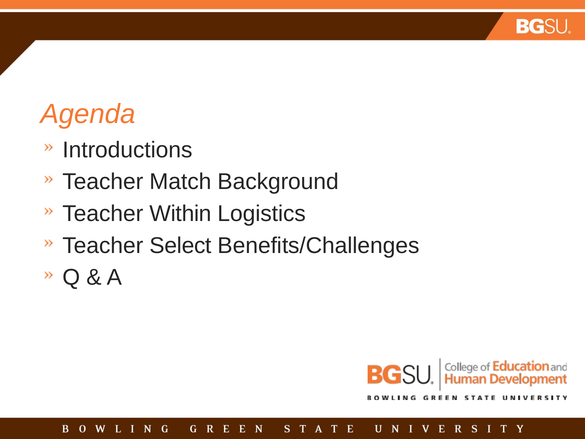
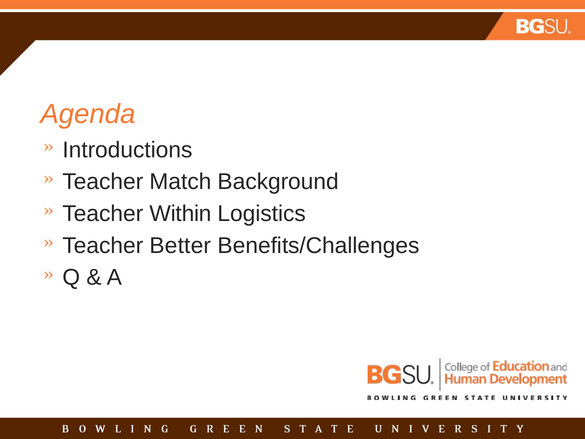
Select: Select -> Better
